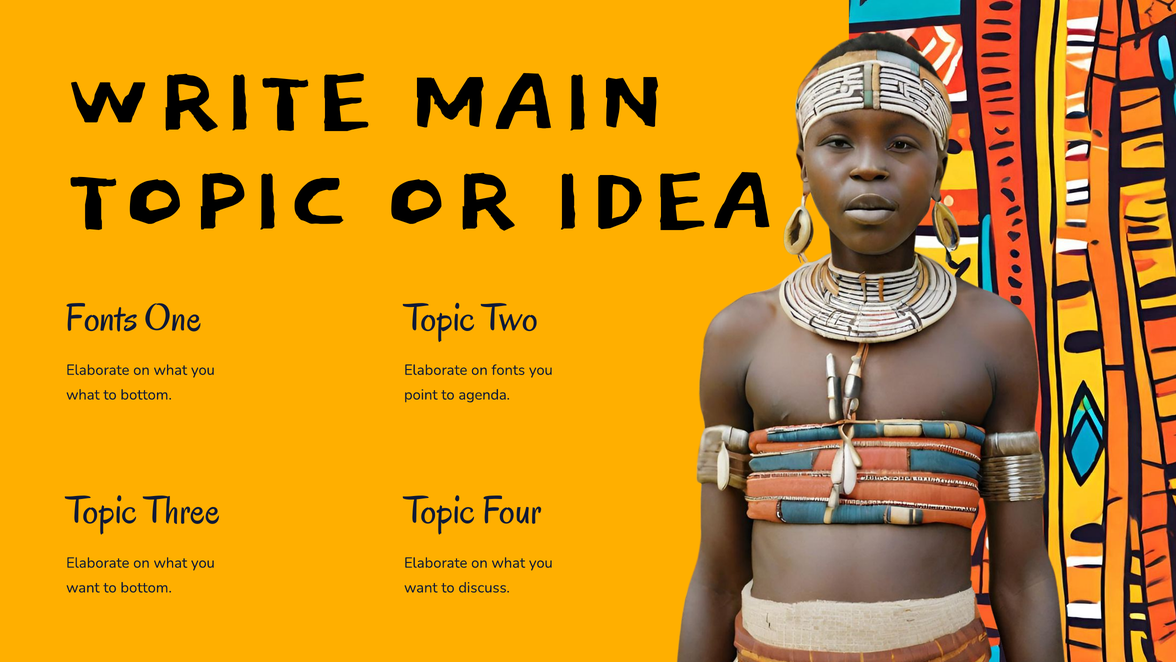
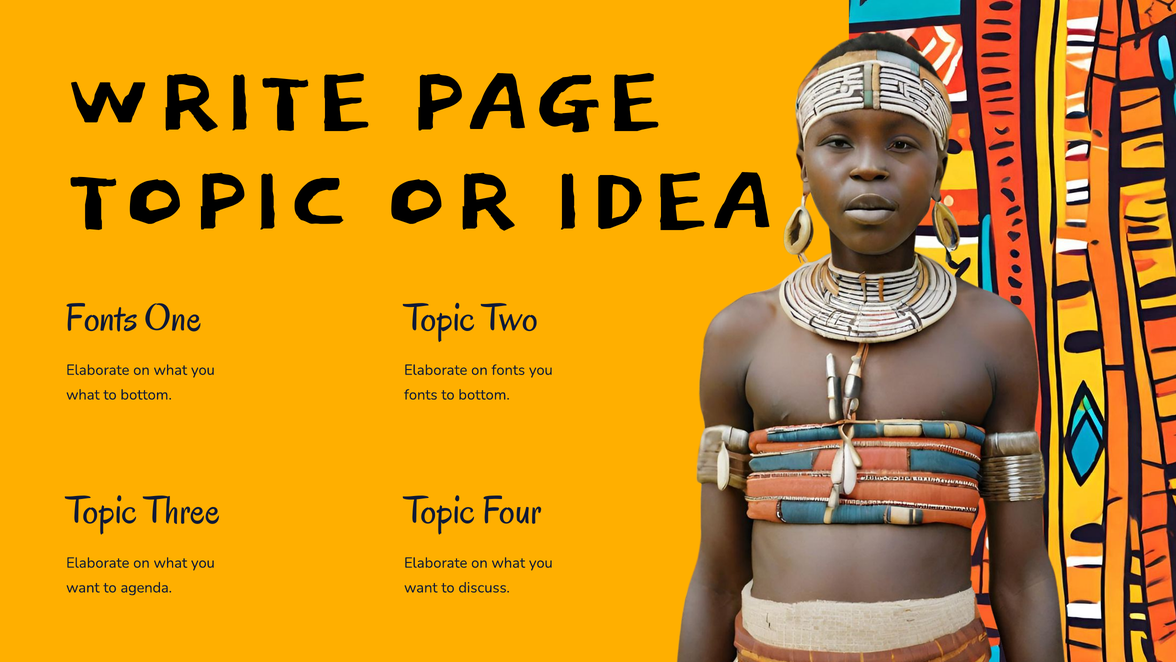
MAIN: MAIN -> PAGE
point at (421, 394): point -> fonts
agenda at (484, 394): agenda -> bottom
want to bottom: bottom -> agenda
